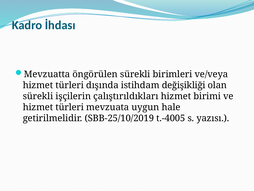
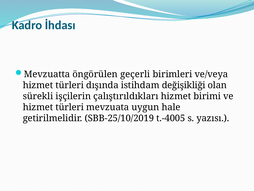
öngörülen sürekli: sürekli -> geçerli
